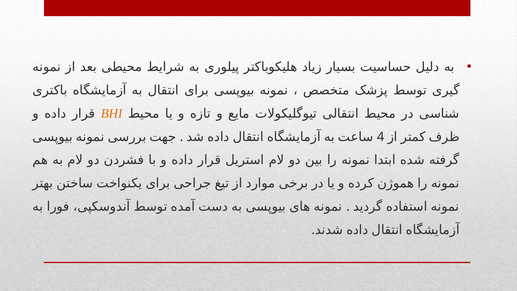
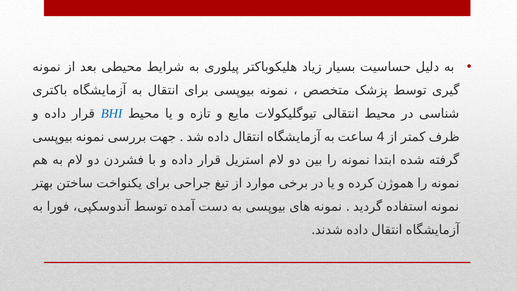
BHI colour: orange -> blue
